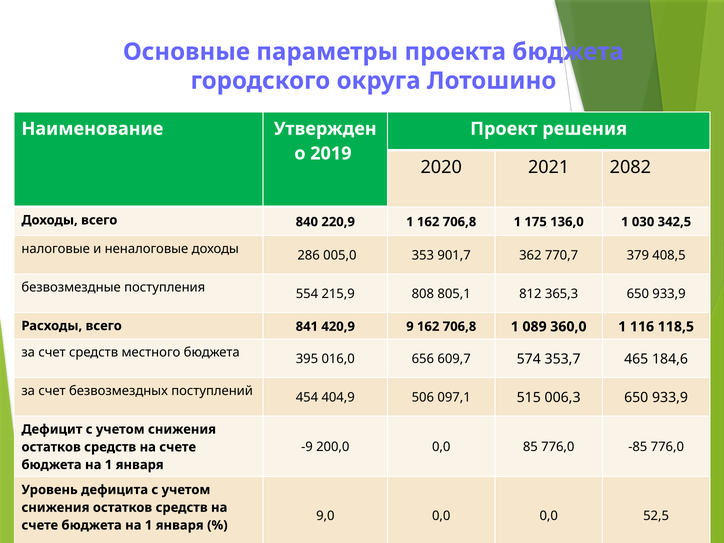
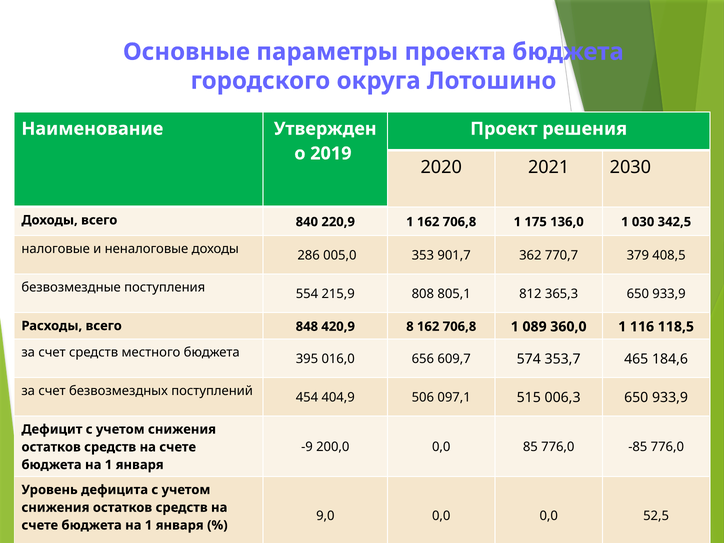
2082: 2082 -> 2030
841: 841 -> 848
9: 9 -> 8
